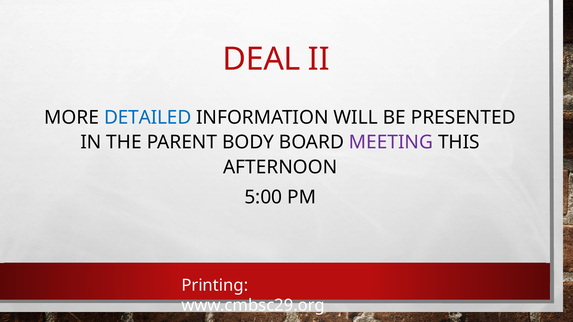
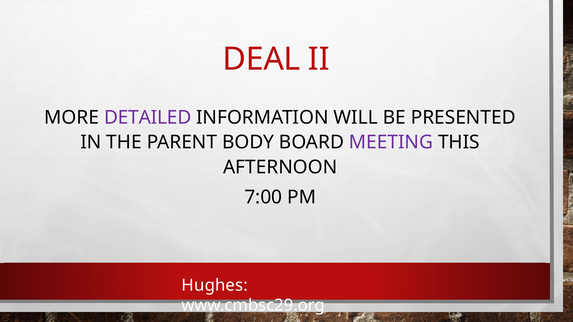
DETAILED colour: blue -> purple
5:00: 5:00 -> 7:00
Printing: Printing -> Hughes
